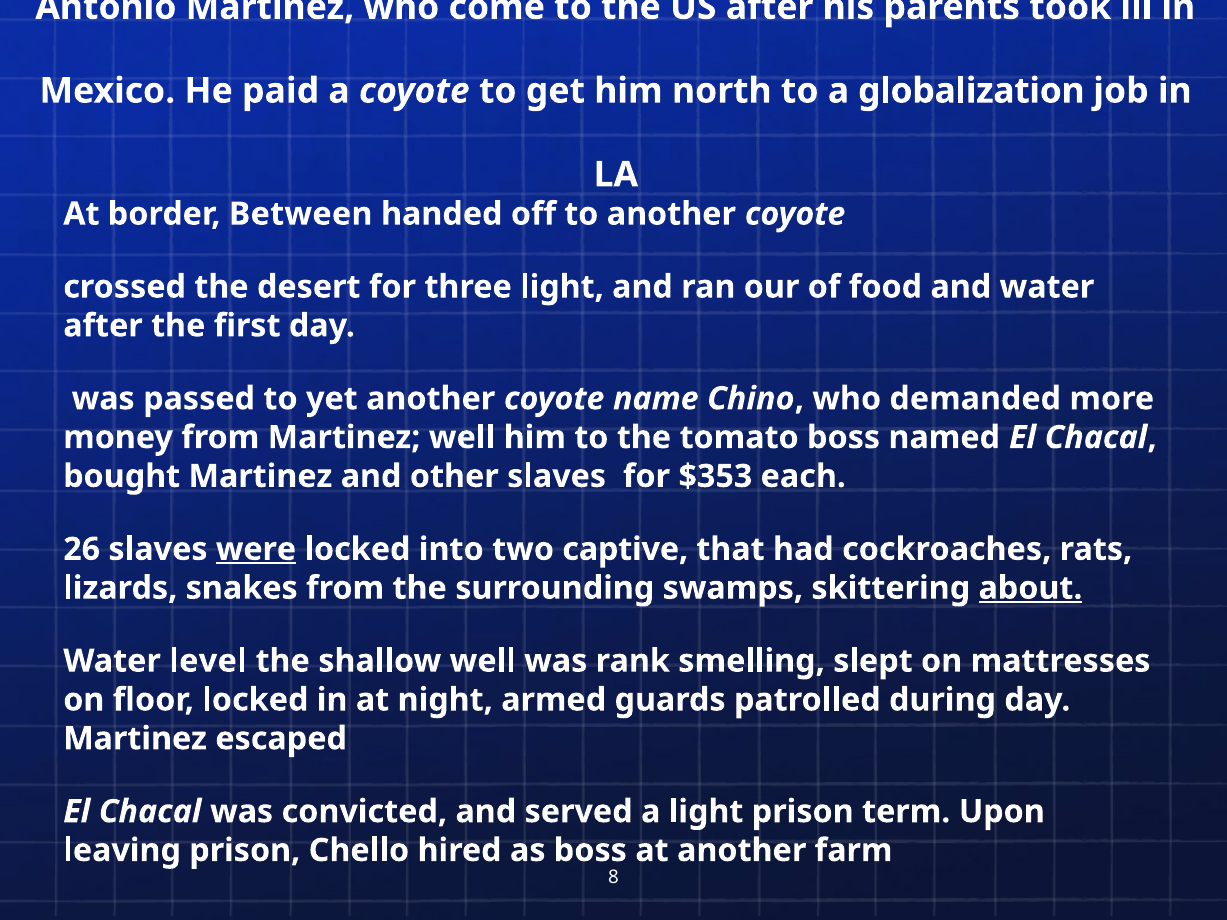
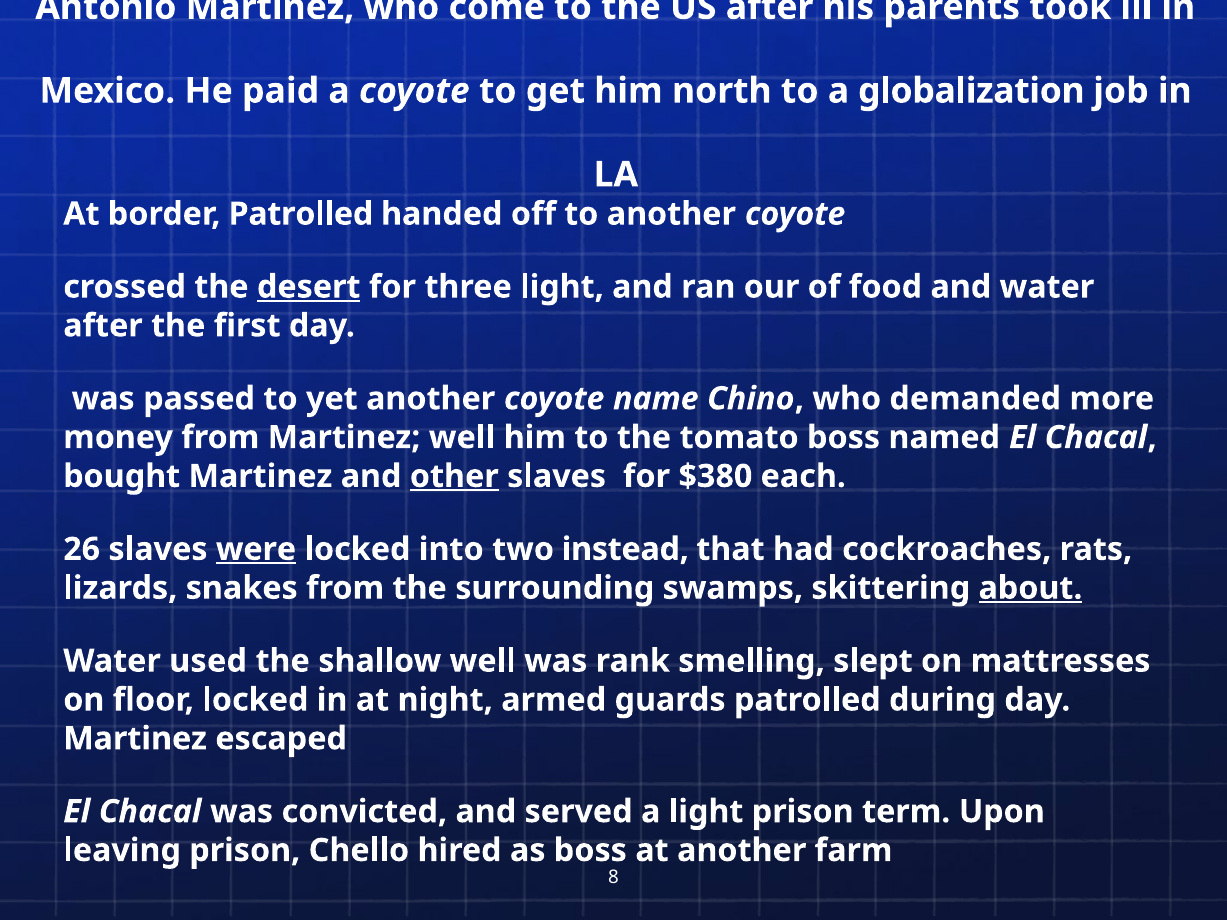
border Between: Between -> Patrolled
desert underline: none -> present
other underline: none -> present
$353: $353 -> $380
captive: captive -> instead
level: level -> used
